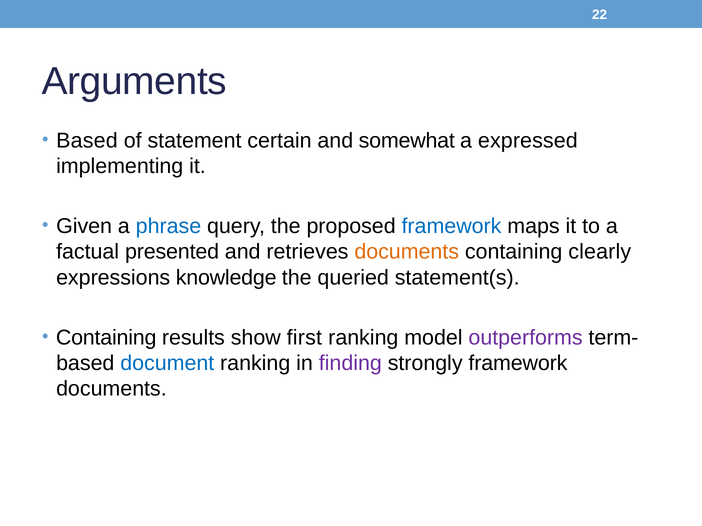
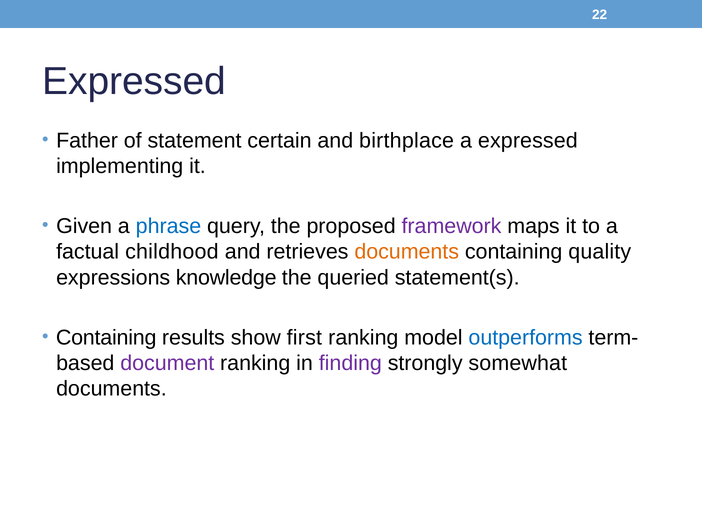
Arguments at (134, 82): Arguments -> Expressed
Based at (87, 141): Based -> Father
somewhat: somewhat -> birthplace
framework at (452, 226) colour: blue -> purple
presented: presented -> childhood
clearly: clearly -> quality
outperforms colour: purple -> blue
document colour: blue -> purple
strongly framework: framework -> somewhat
